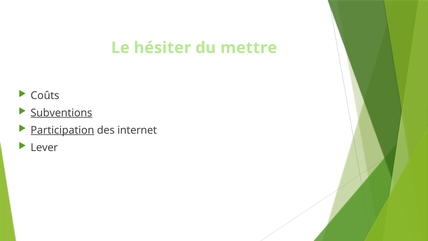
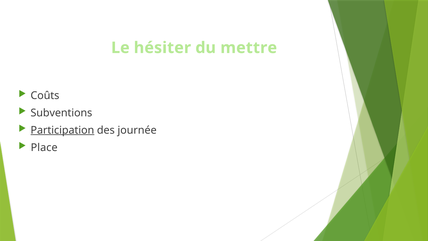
Subventions underline: present -> none
internet: internet -> journée
Lever: Lever -> Place
